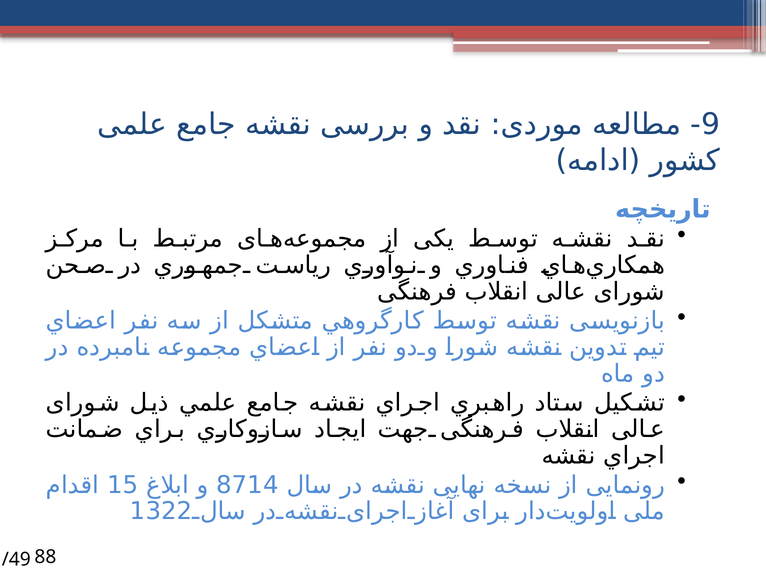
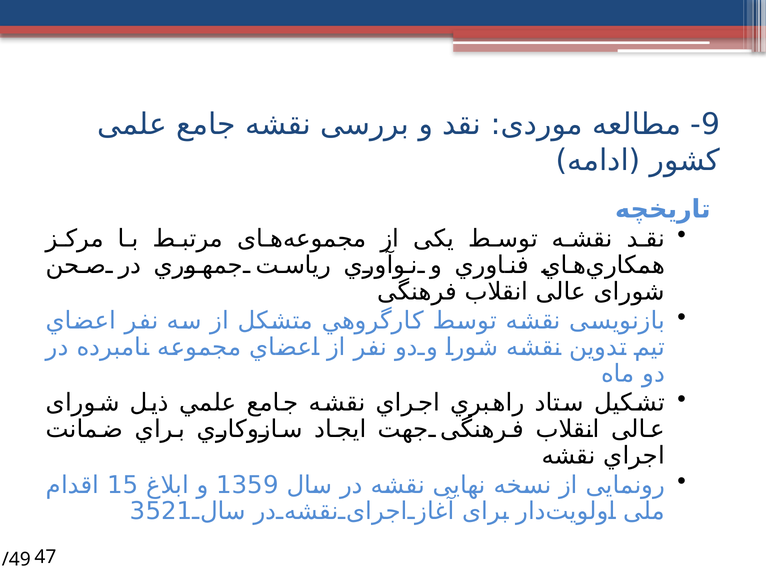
8714: 8714 -> 1359
1322: 1322 -> 3521
88: 88 -> 47
